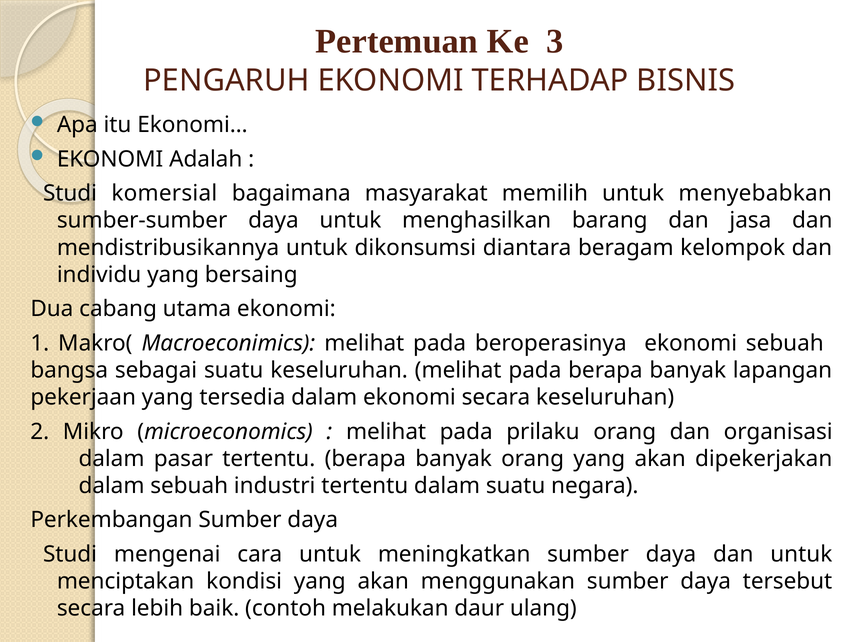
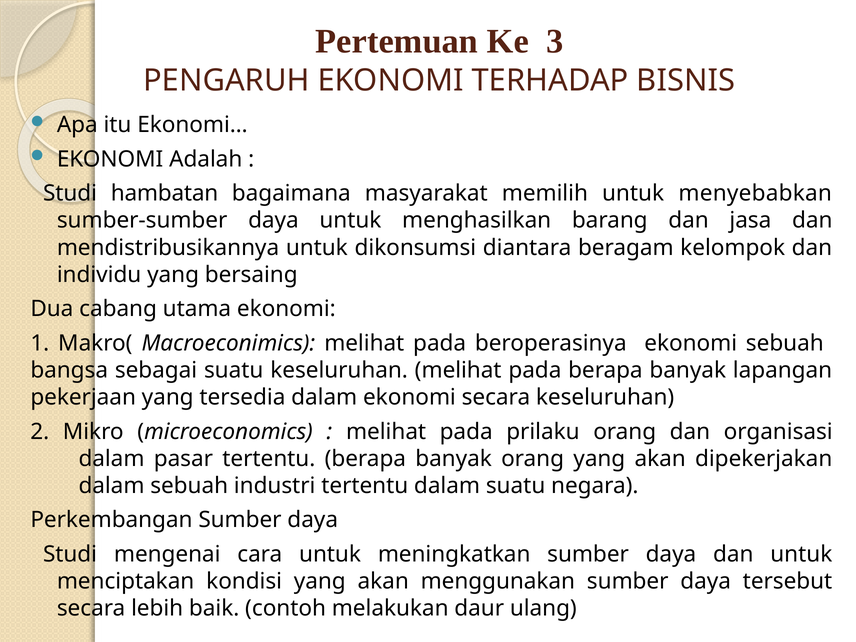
komersial: komersial -> hambatan
